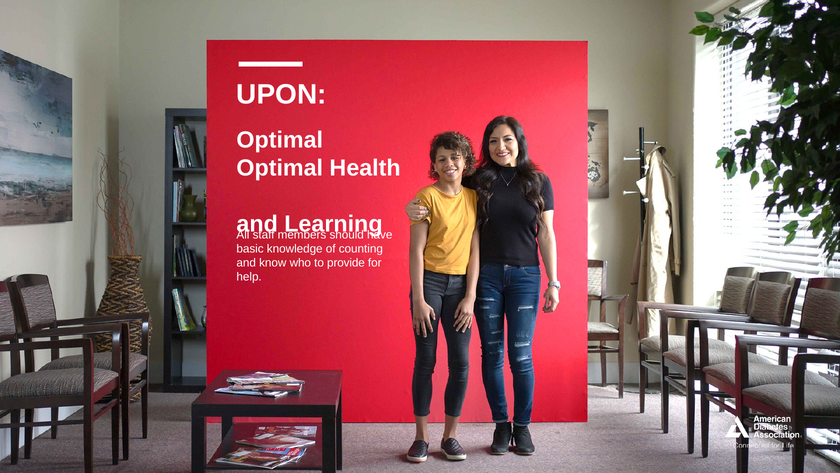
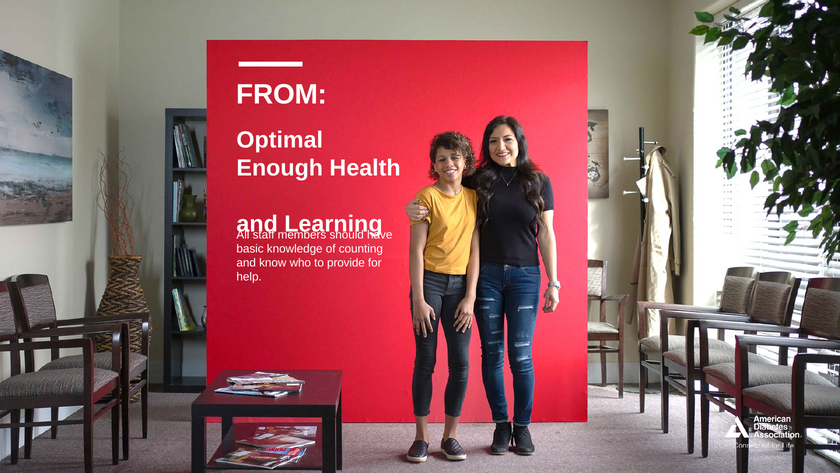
UPON: UPON -> FROM
Optimal at (280, 168): Optimal -> Enough
